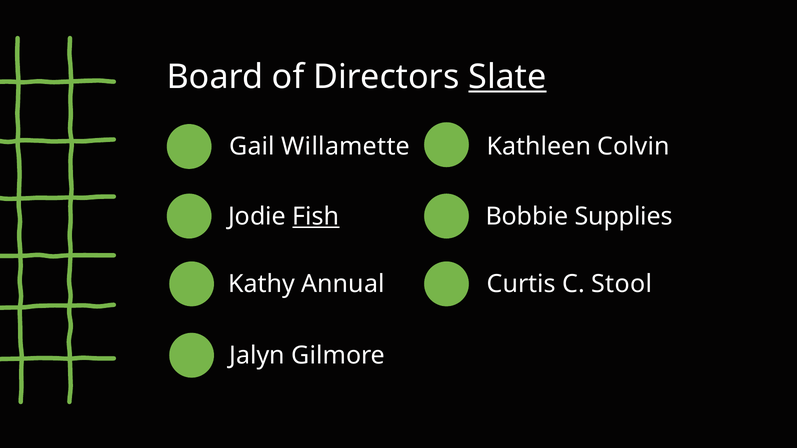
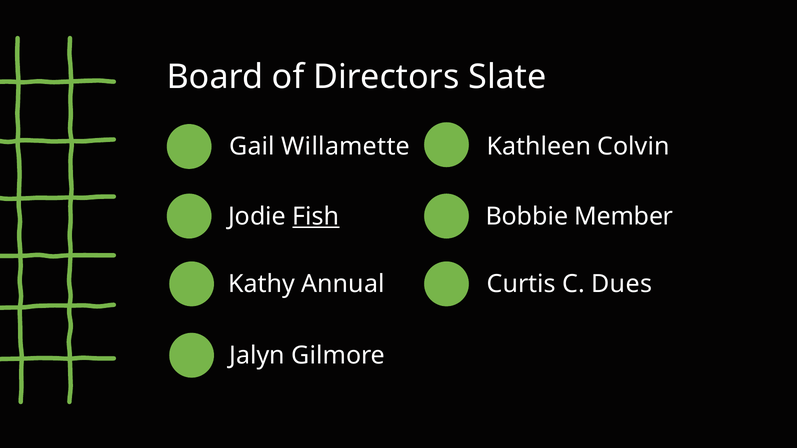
Slate underline: present -> none
Supplies: Supplies -> Member
Stool: Stool -> Dues
